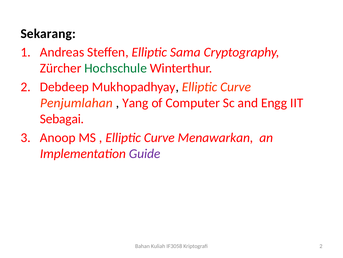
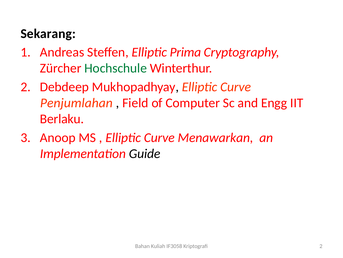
Sama: Sama -> Prima
Yang: Yang -> Field
Sebagai: Sebagai -> Berlaku
Guide colour: purple -> black
